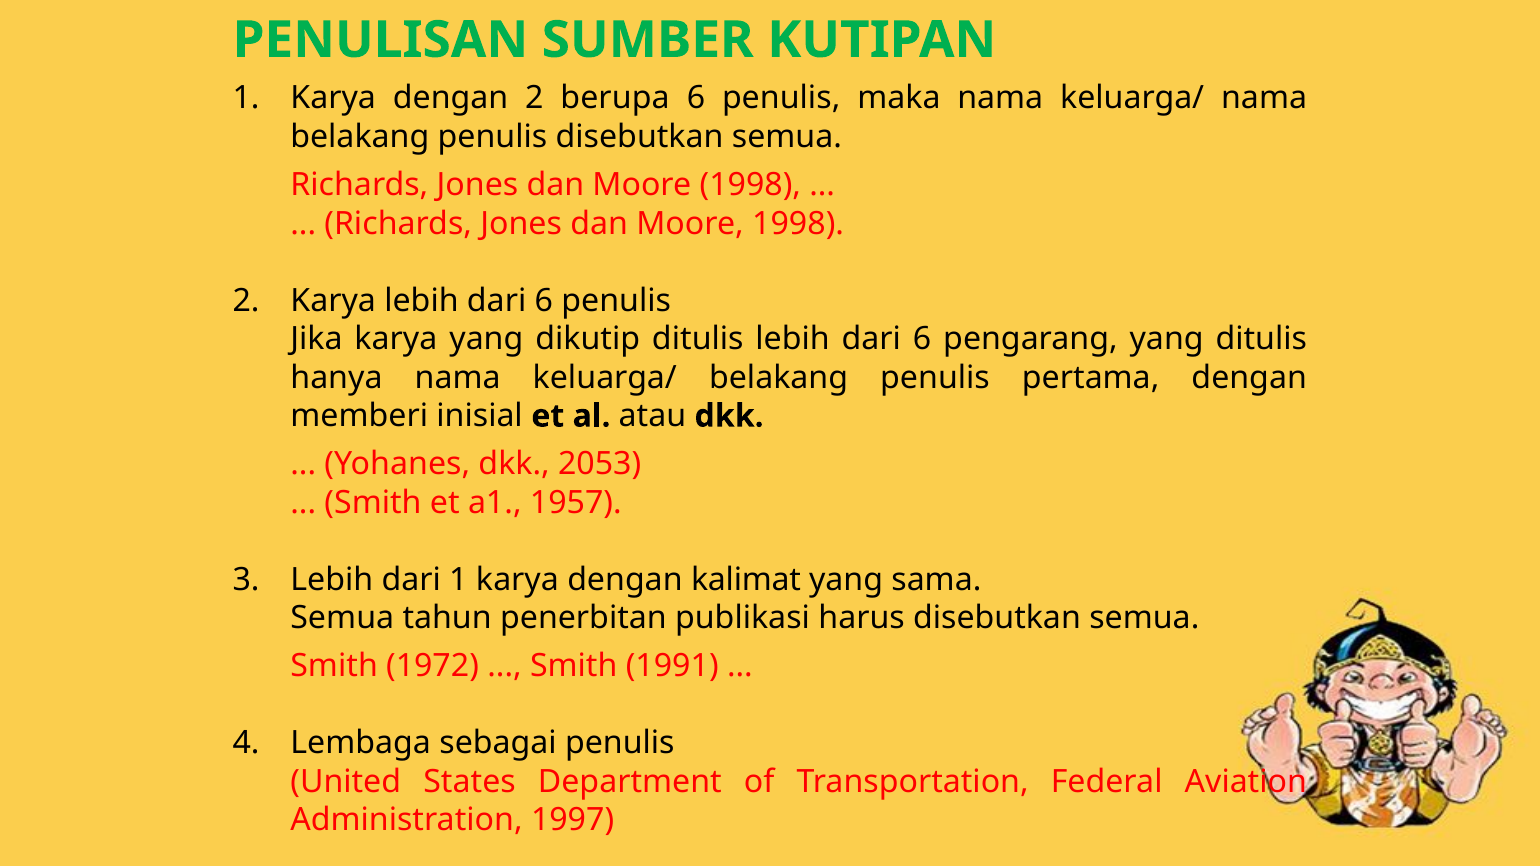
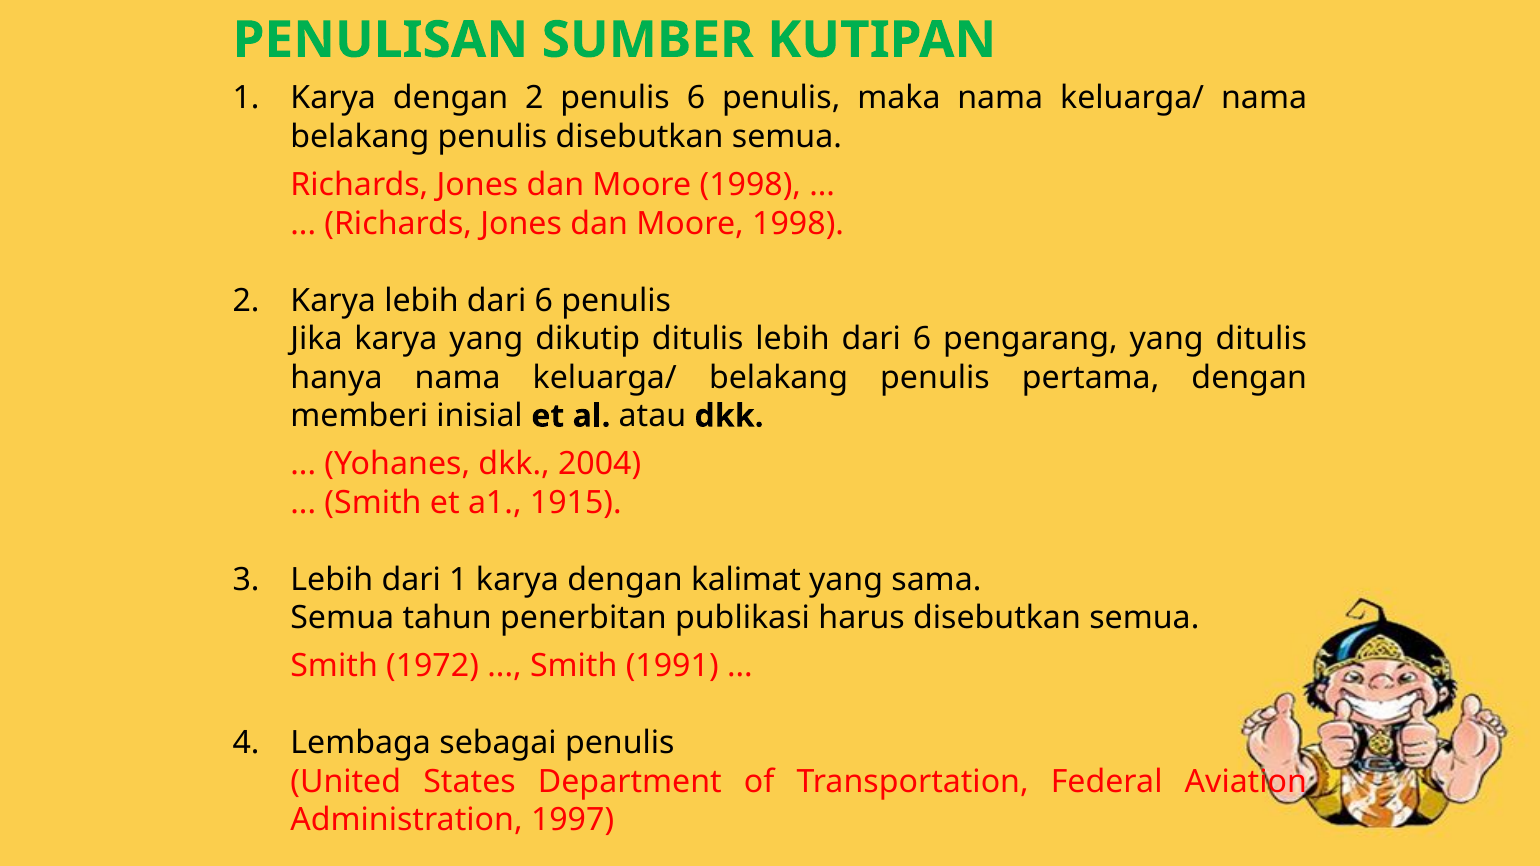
2 berupa: berupa -> penulis
2053: 2053 -> 2004
1957: 1957 -> 1915
